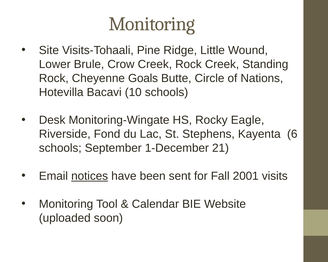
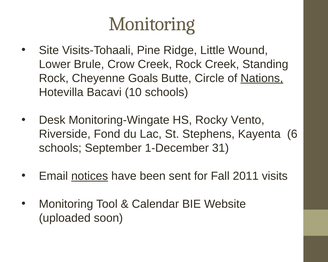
Nations underline: none -> present
Eagle: Eagle -> Vento
21: 21 -> 31
2001: 2001 -> 2011
